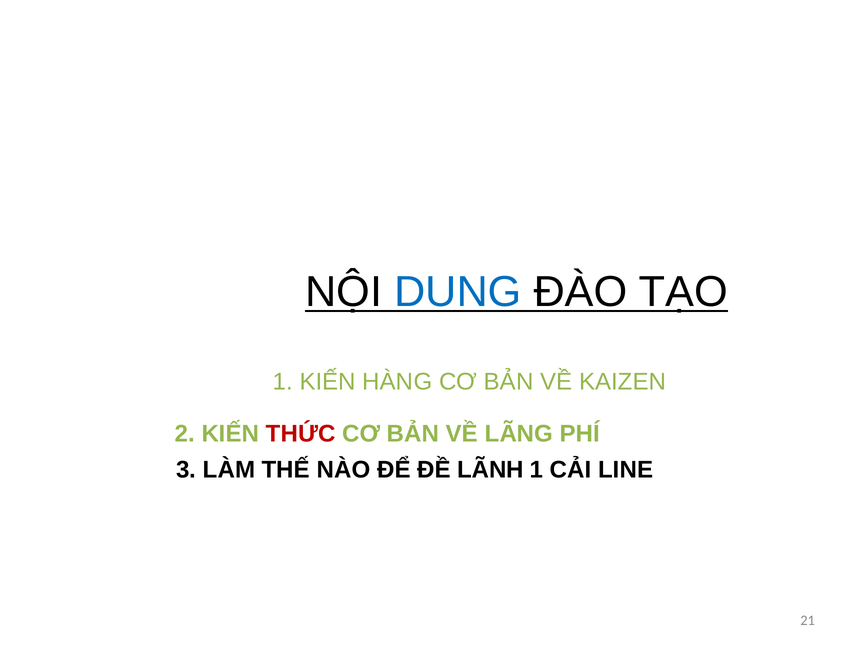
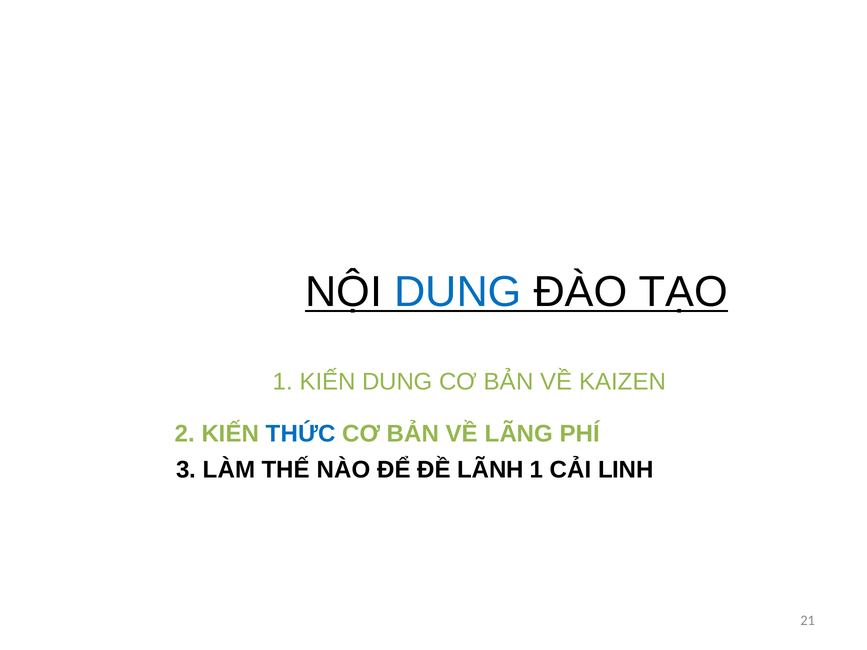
KIẾN HÀNG: HÀNG -> DUNG
THỨC colour: red -> blue
LINE: LINE -> LINH
